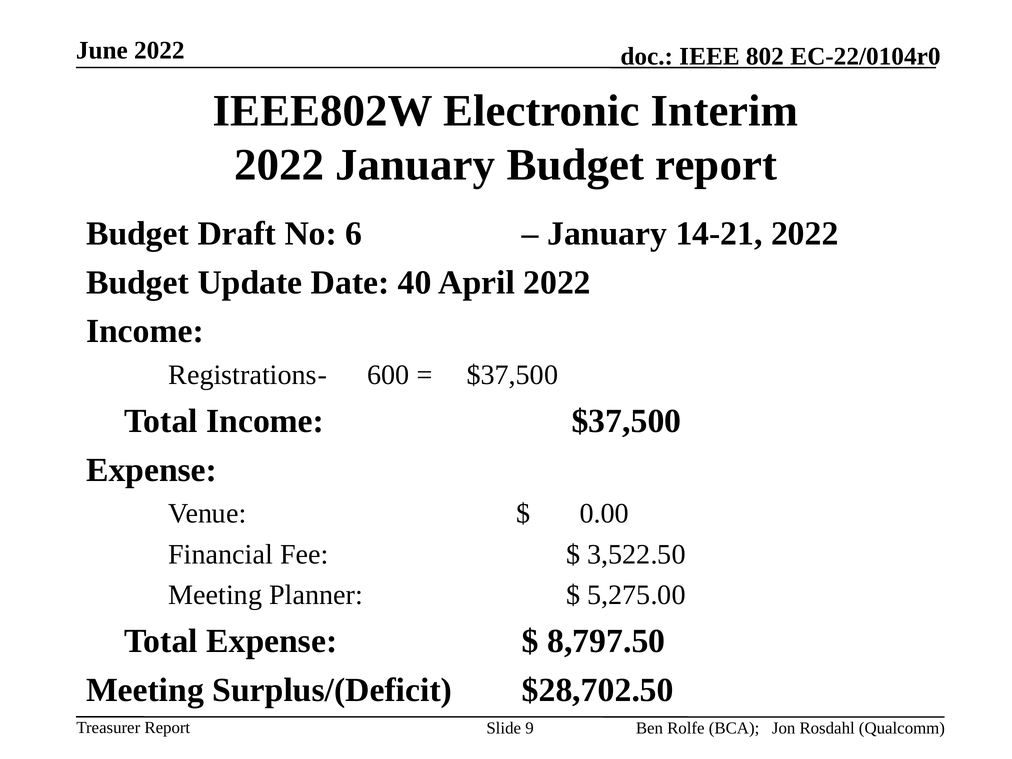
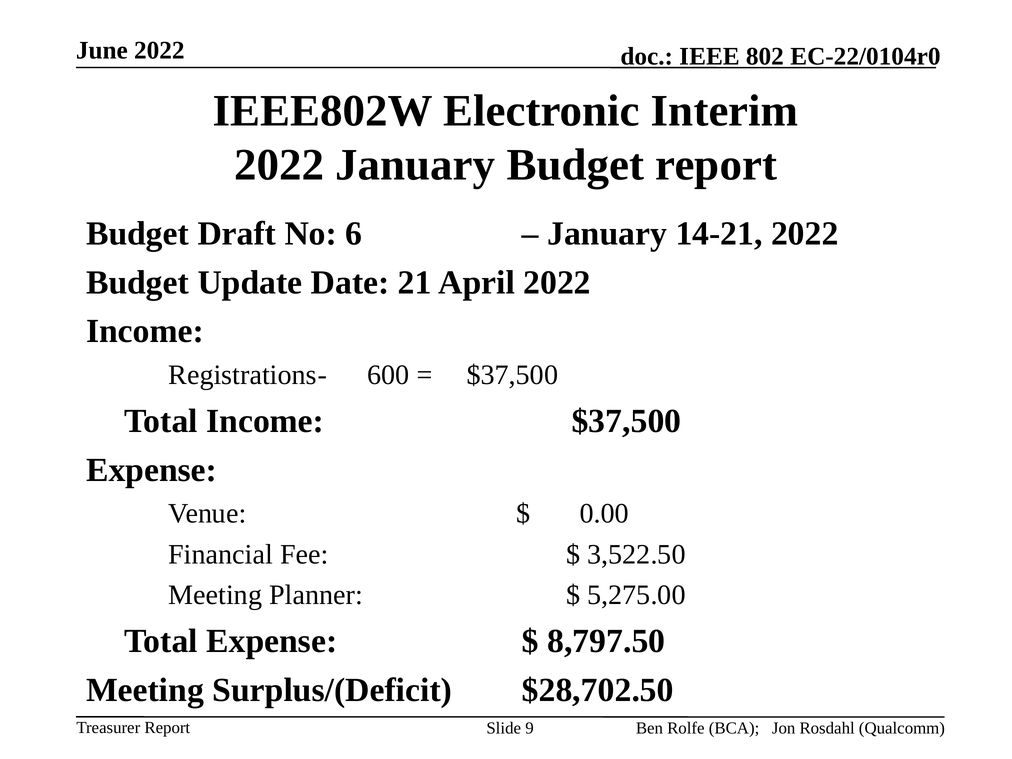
40: 40 -> 21
